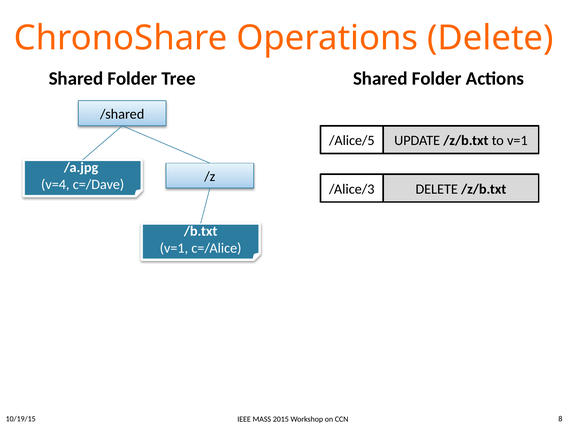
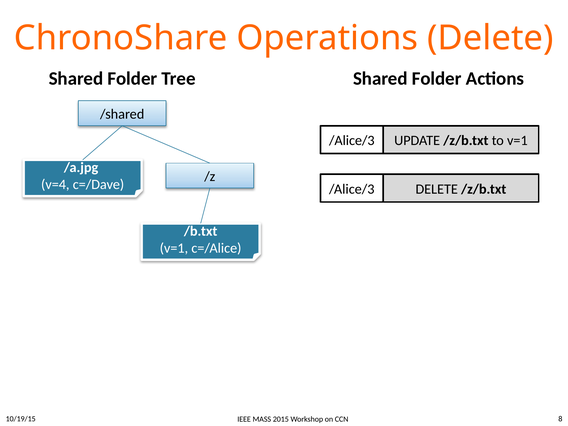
/Alice/5 at (352, 141): /Alice/5 -> /Alice/3
